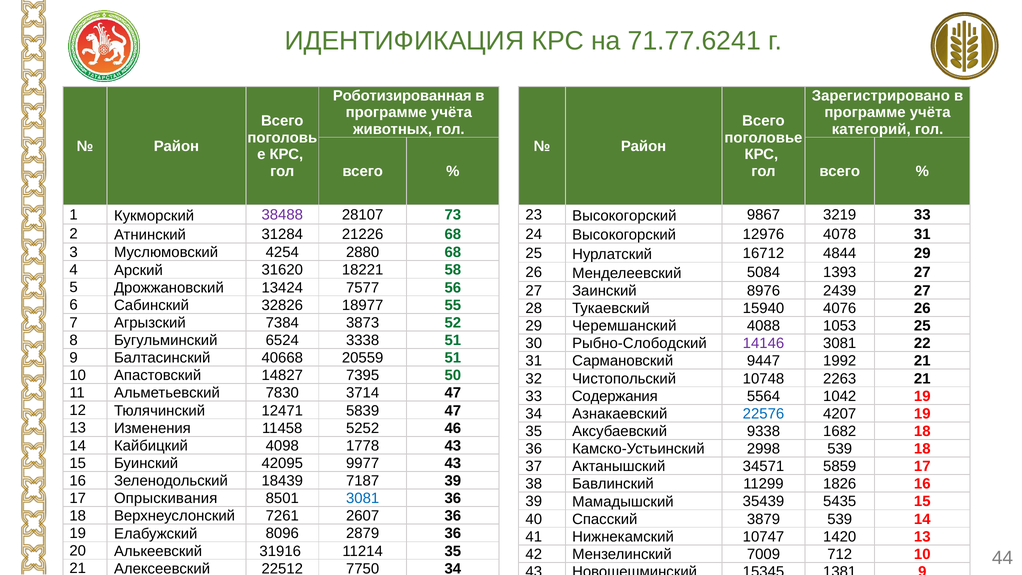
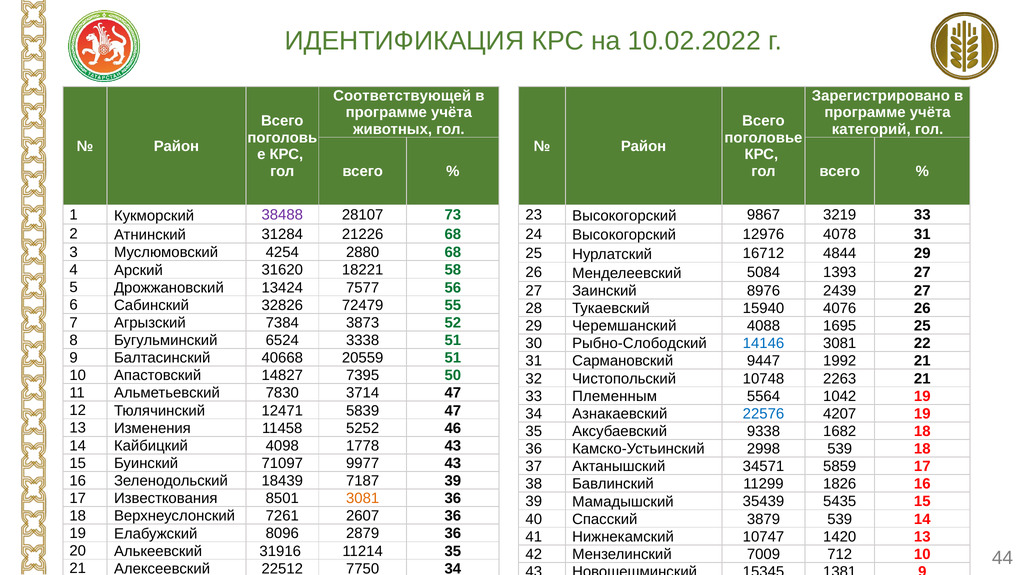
71.77.6241: 71.77.6241 -> 10.02.2022
Роботизированная: Роботизированная -> Соответствующей
18977: 18977 -> 72479
1053: 1053 -> 1695
14146 colour: purple -> blue
Содержания: Содержания -> Племенным
42095: 42095 -> 71097
Опрыскивания: Опрыскивания -> Известкования
3081 at (363, 498) colour: blue -> orange
